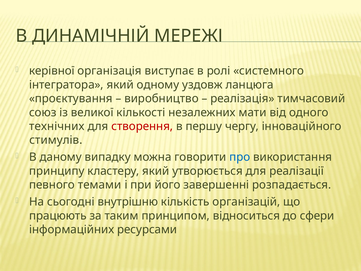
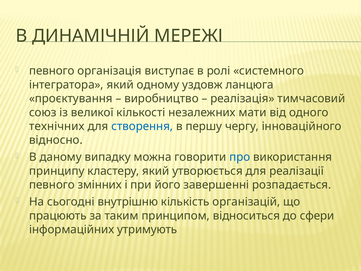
керівної at (52, 71): керівної -> певного
створення colour: red -> blue
стимулів: стимулів -> відносно
темами: темами -> змінних
ресурсами: ресурсами -> утримують
